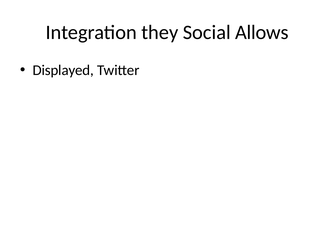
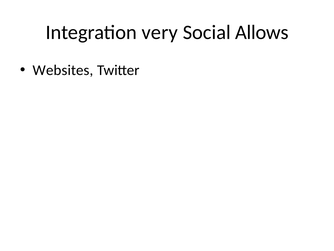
they: they -> very
Displayed: Displayed -> Websites
